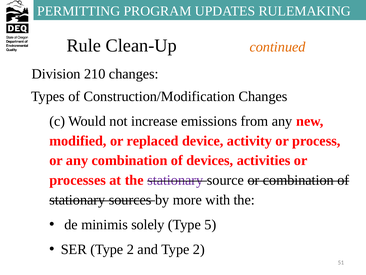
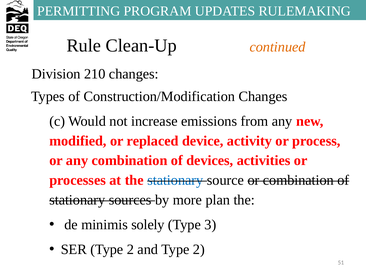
stationary at (175, 180) colour: purple -> blue
with: with -> plan
5: 5 -> 3
